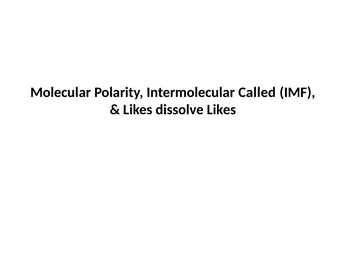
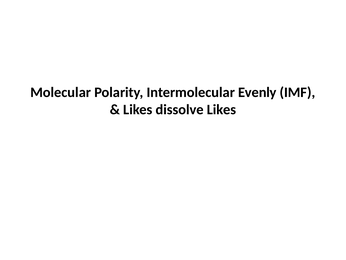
Called: Called -> Evenly
